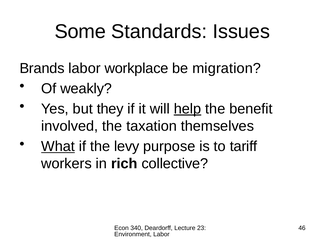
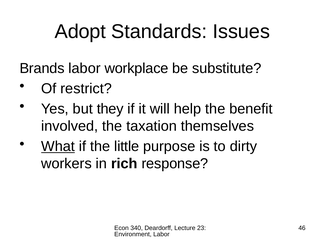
Some: Some -> Adopt
migration: migration -> substitute
weakly: weakly -> restrict
help underline: present -> none
levy: levy -> little
tariff: tariff -> dirty
collective: collective -> response
